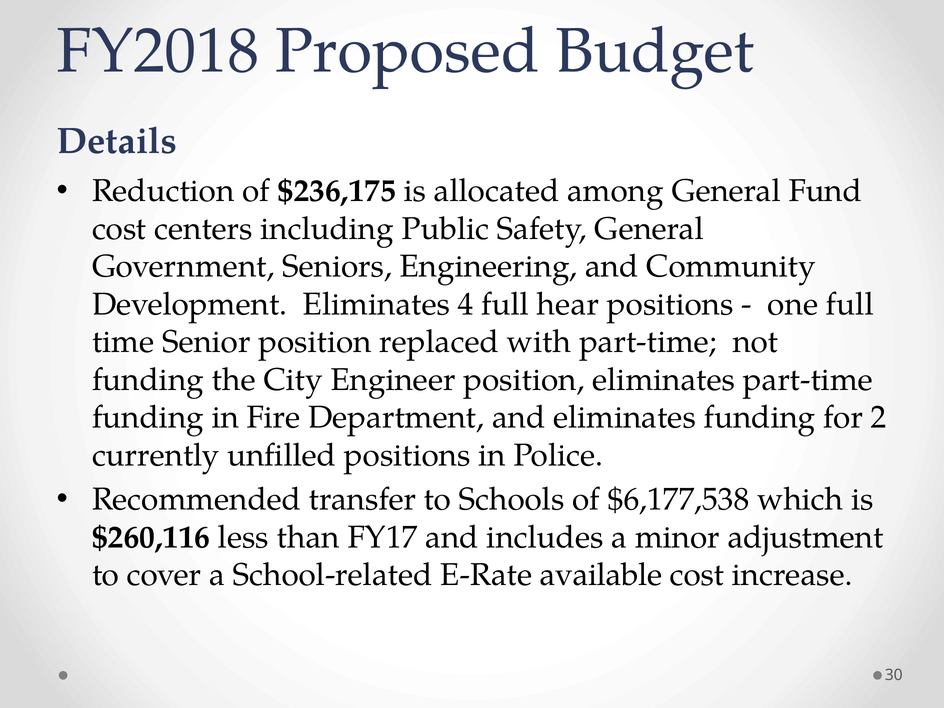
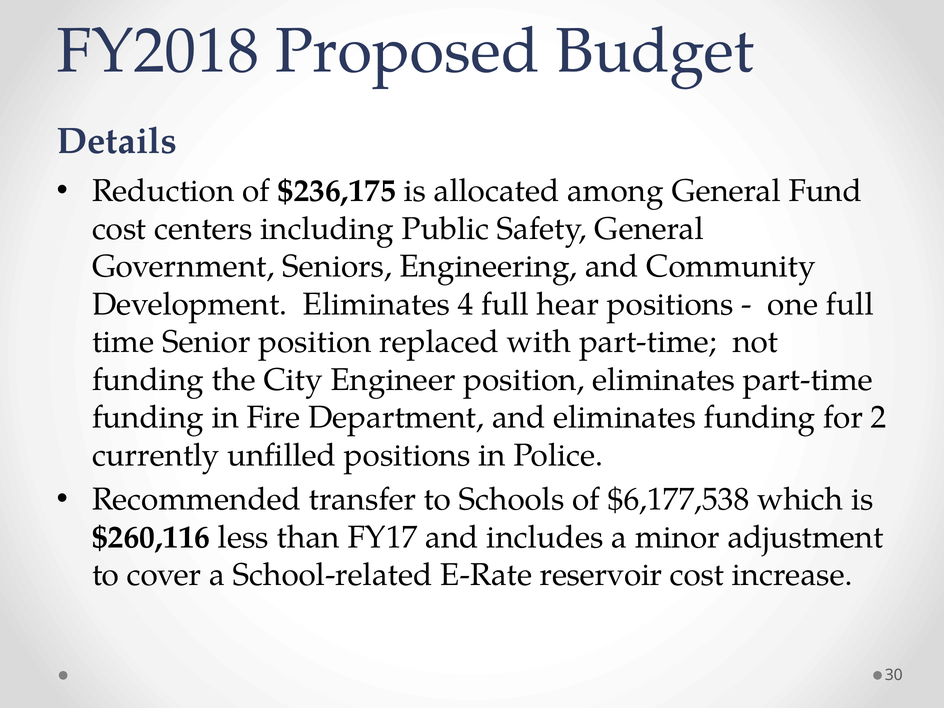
available: available -> reservoir
